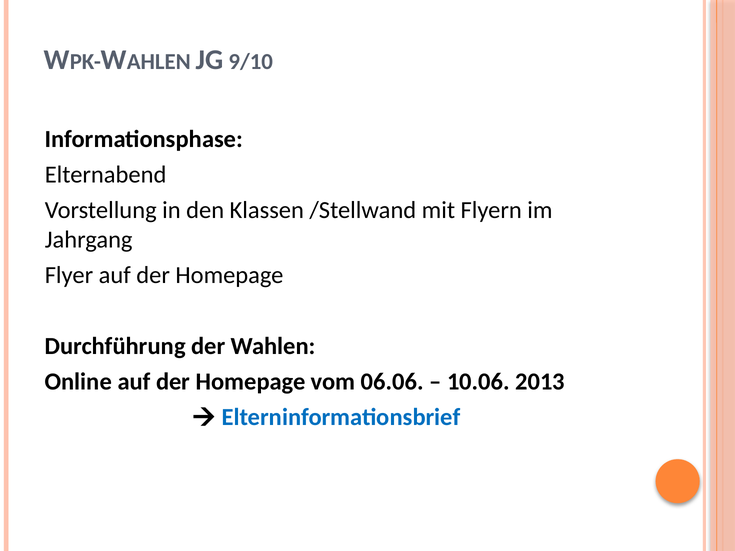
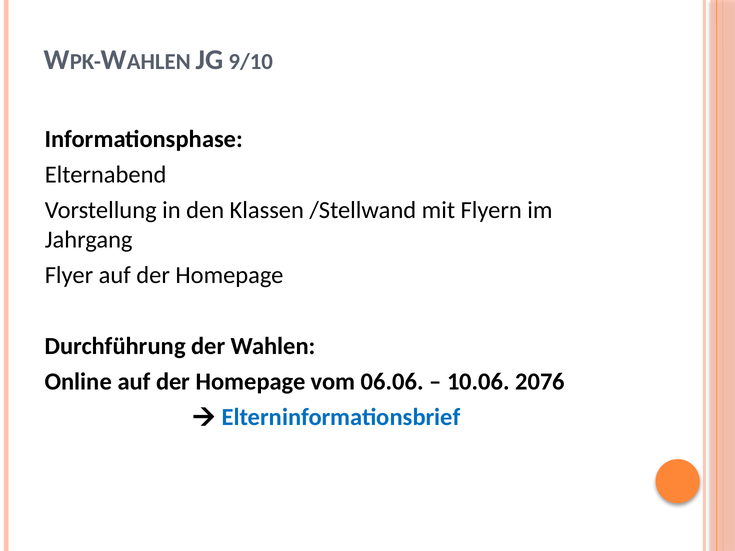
2013: 2013 -> 2076
